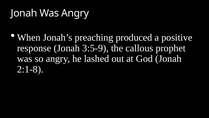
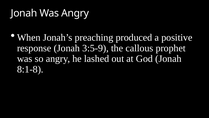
2:1-8: 2:1-8 -> 8:1-8
